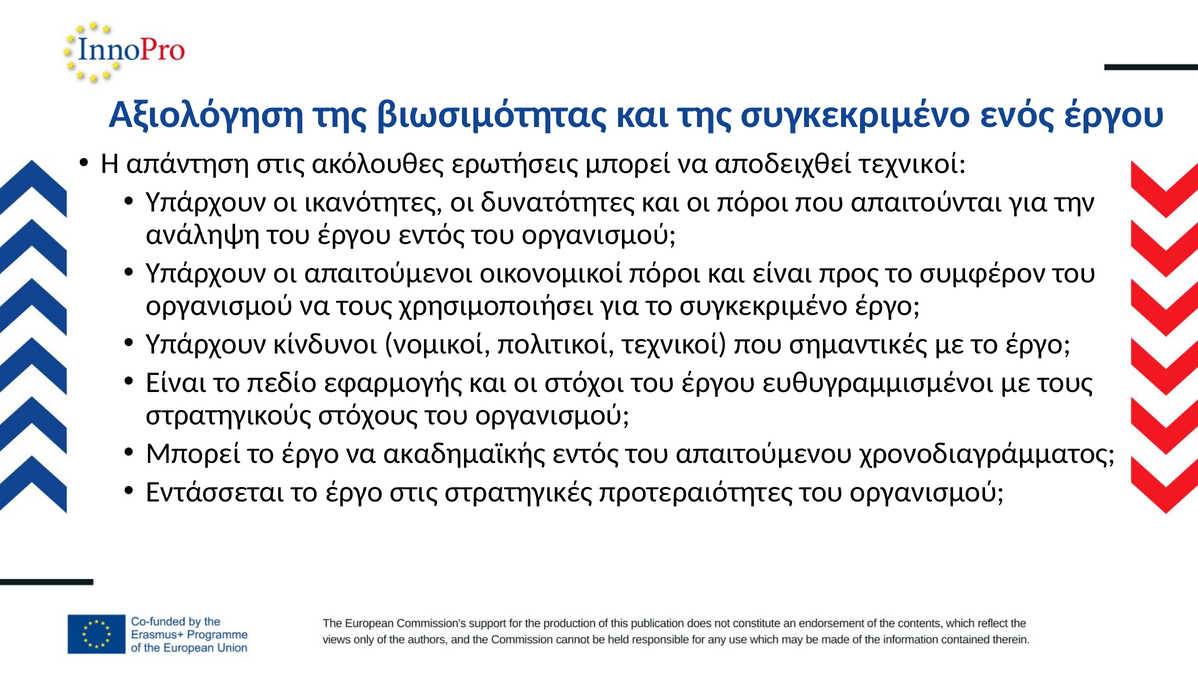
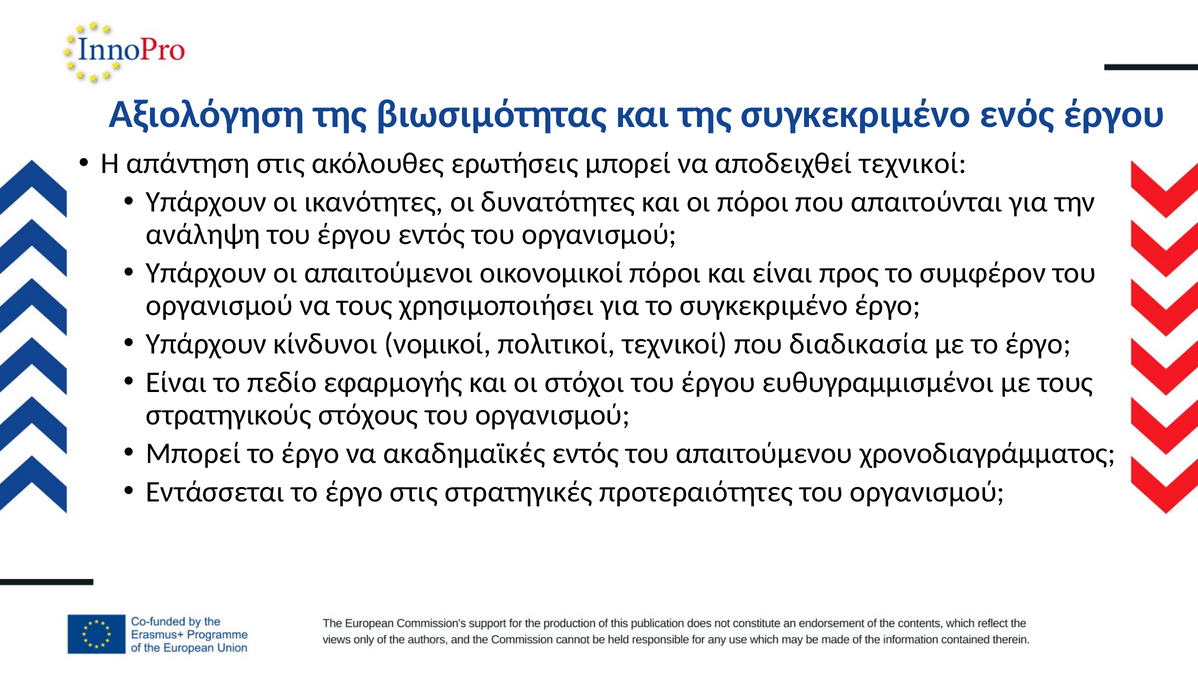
σημαντικές: σημαντικές -> διαδικασία
ακαδημαϊκής: ακαδημαϊκής -> ακαδημαϊκές
